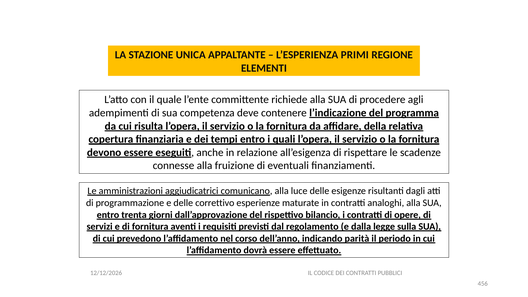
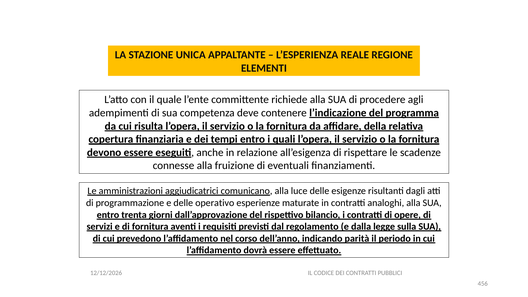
PRIMI: PRIMI -> REALE
correttivo: correttivo -> operativo
